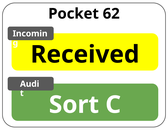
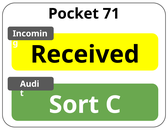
62: 62 -> 71
